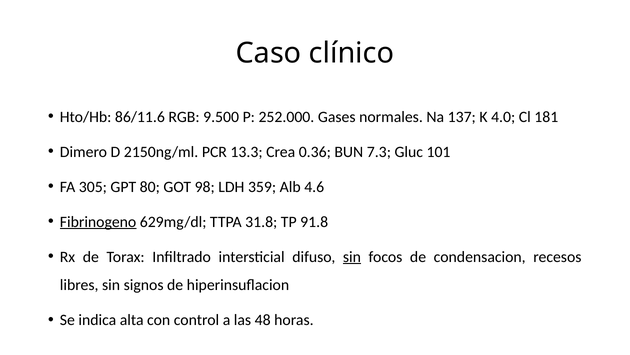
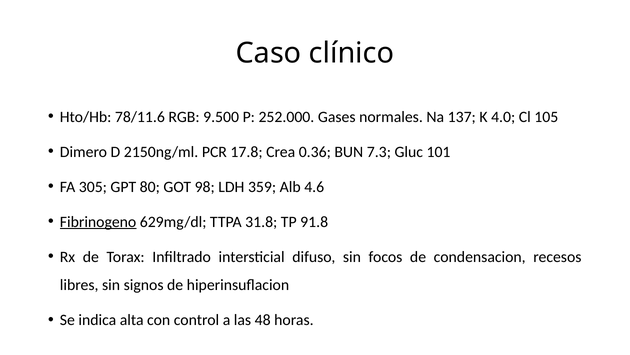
86/11.6: 86/11.6 -> 78/11.6
181: 181 -> 105
13.3: 13.3 -> 17.8
sin at (352, 256) underline: present -> none
